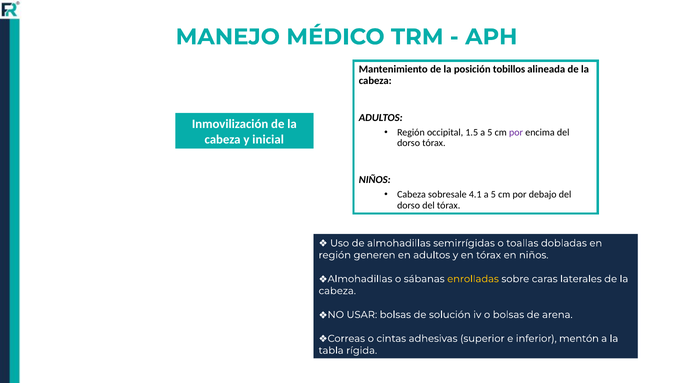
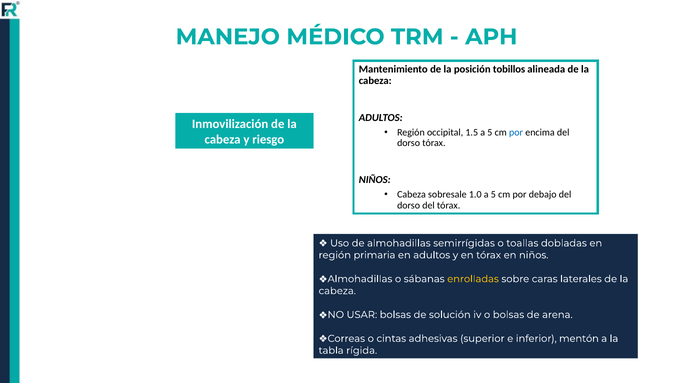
por at (516, 133) colour: purple -> blue
inicial: inicial -> riesgo
4.1: 4.1 -> 1.0
generen: generen -> primaria
